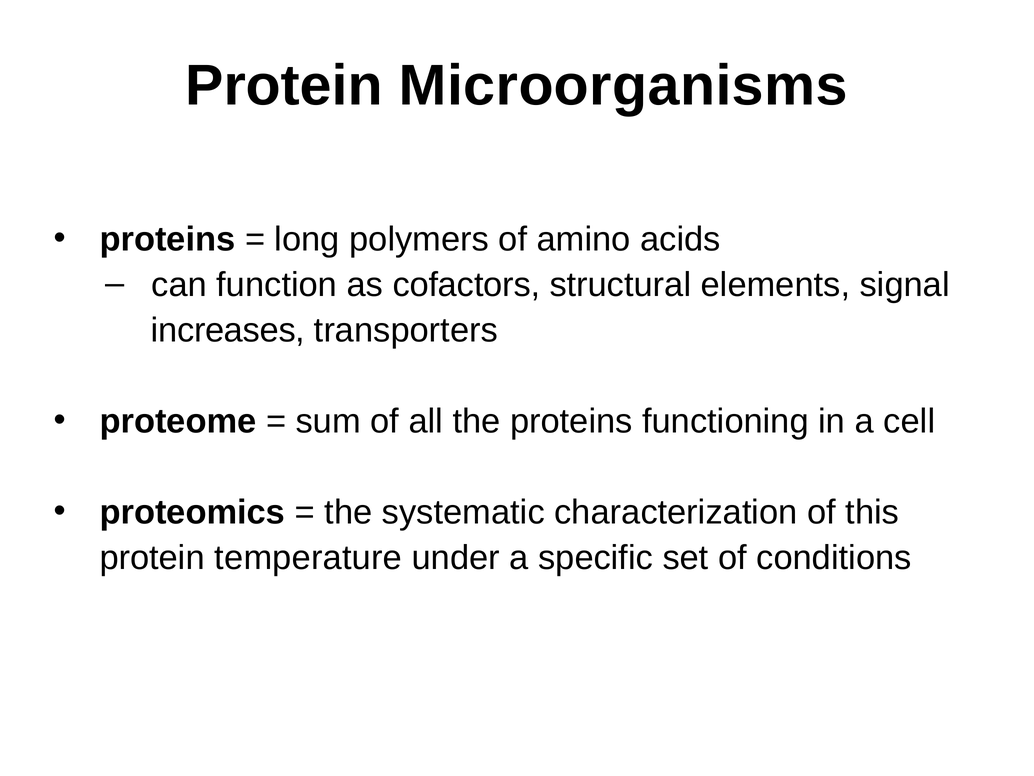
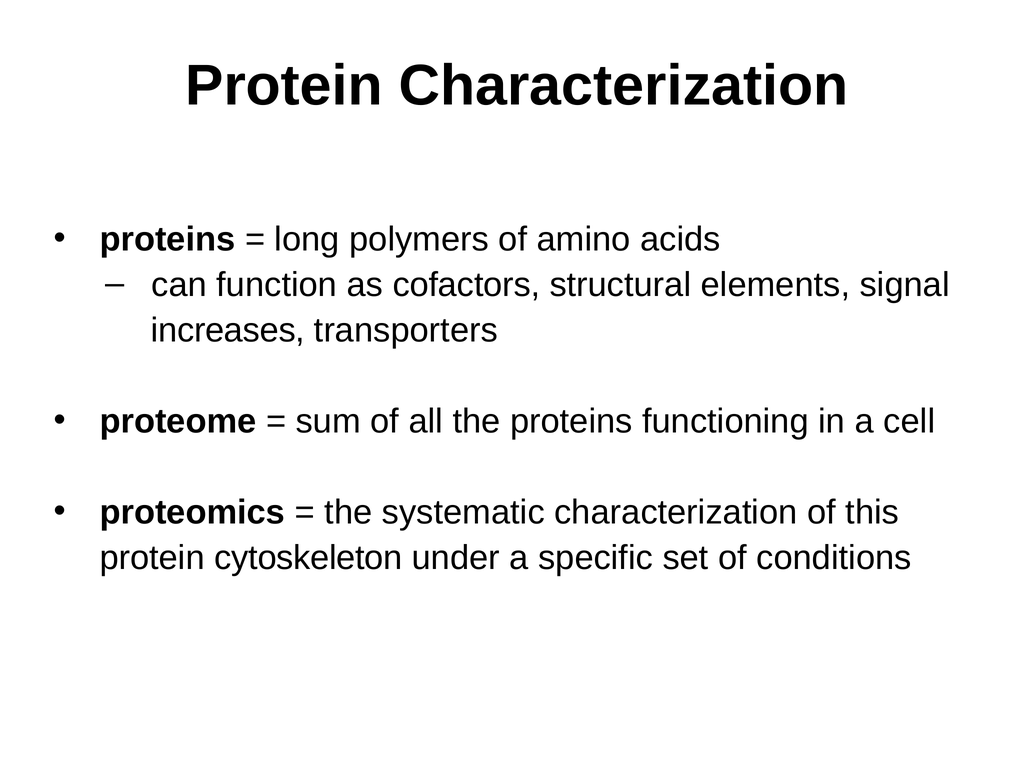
Protein Microorganisms: Microorganisms -> Characterization
temperature: temperature -> cytoskeleton
